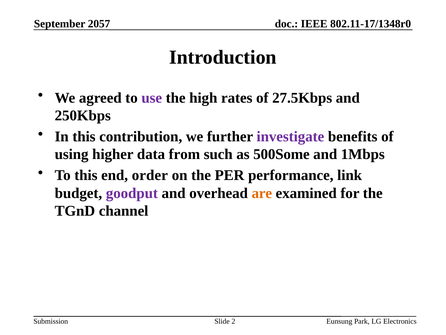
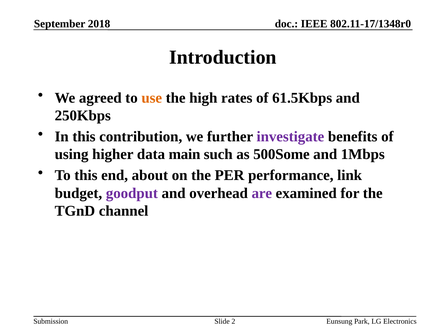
2057: 2057 -> 2018
use colour: purple -> orange
27.5Kbps: 27.5Kbps -> 61.5Kbps
from: from -> main
order: order -> about
are colour: orange -> purple
